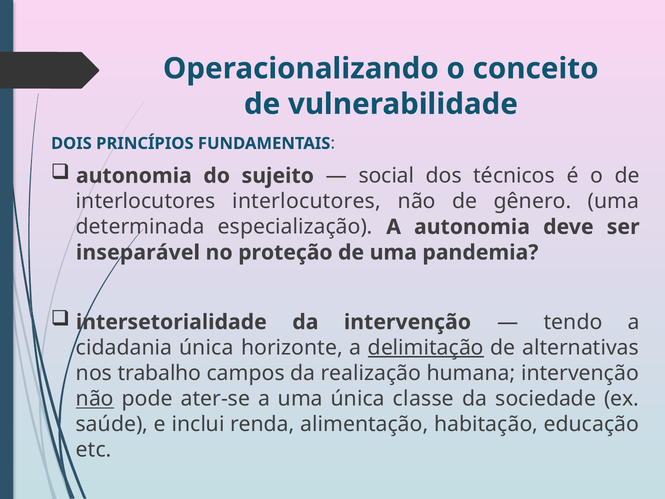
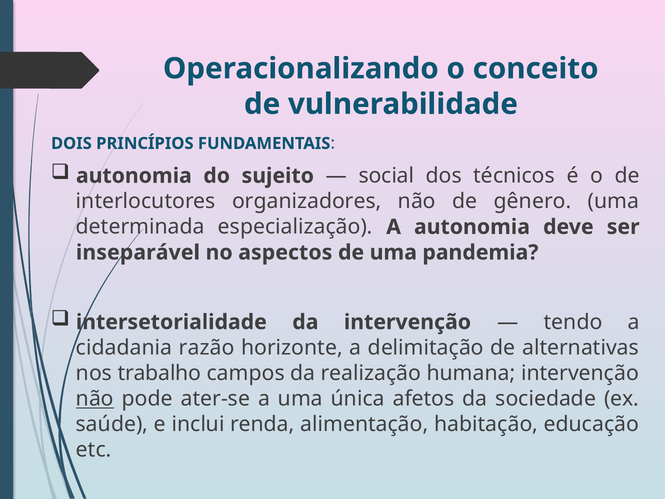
interlocutores interlocutores: interlocutores -> organizadores
proteção: proteção -> aspectos
cidadania única: única -> razão
delimitação underline: present -> none
classe: classe -> afetos
